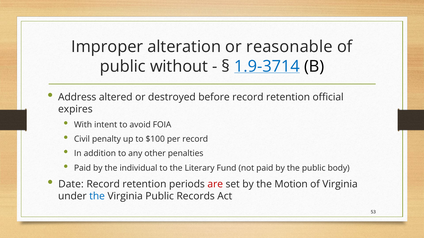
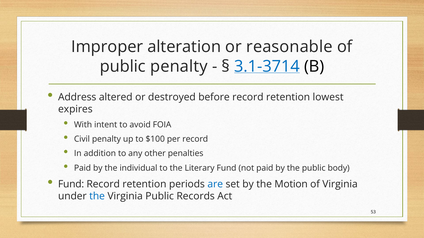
public without: without -> penalty
1.9-3714: 1.9-3714 -> 3.1-3714
official: official -> lowest
Date at (71, 184): Date -> Fund
are colour: red -> blue
